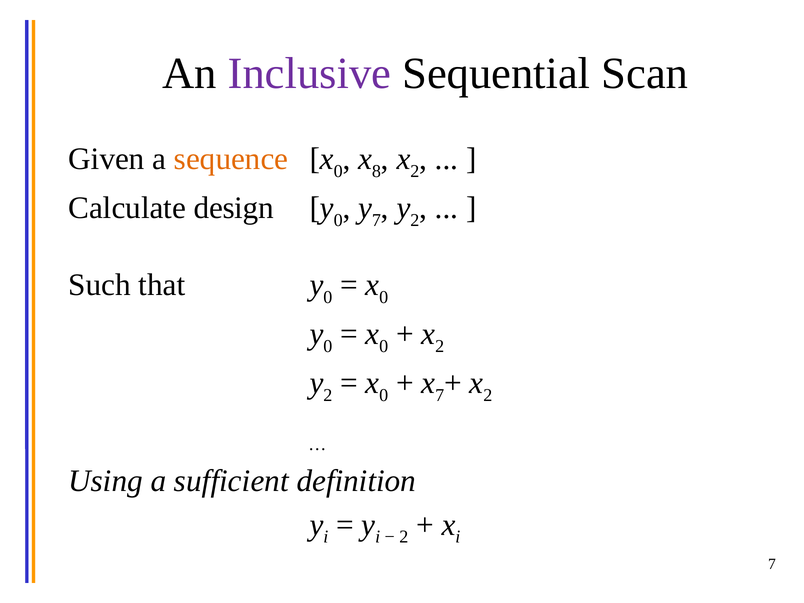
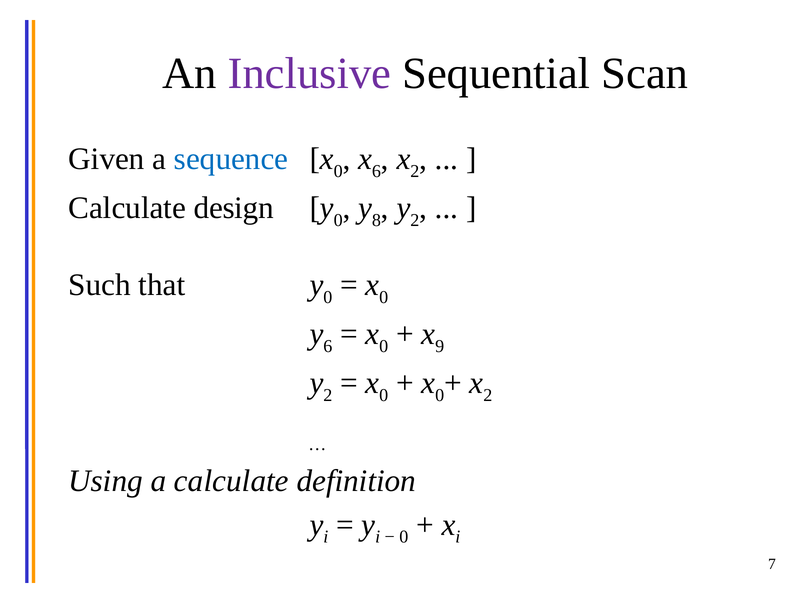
sequence colour: orange -> blue
8 at (377, 171): 8 -> 6
7 at (377, 220): 7 -> 8
0 at (328, 346): 0 -> 6
2 at (440, 346): 2 -> 9
7 at (440, 395): 7 -> 0
a sufficient: sufficient -> calculate
2 at (404, 537): 2 -> 0
